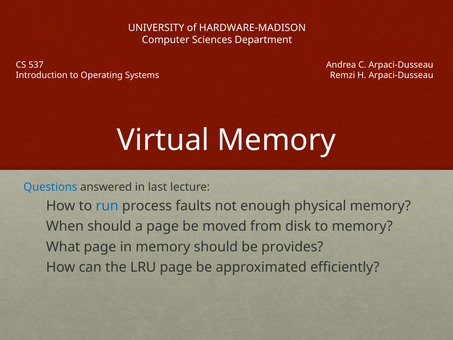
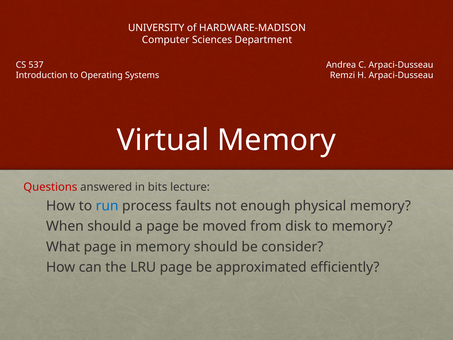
Questions colour: blue -> red
last: last -> bits
provides: provides -> consider
